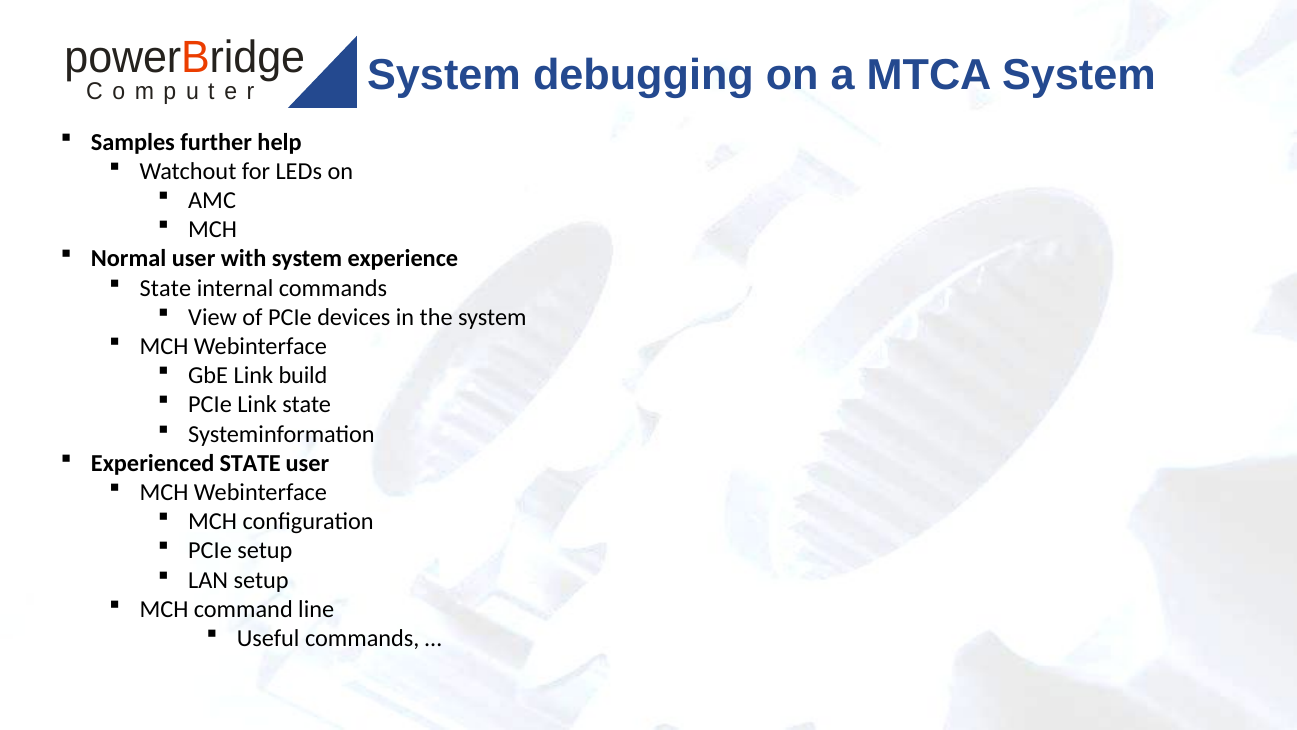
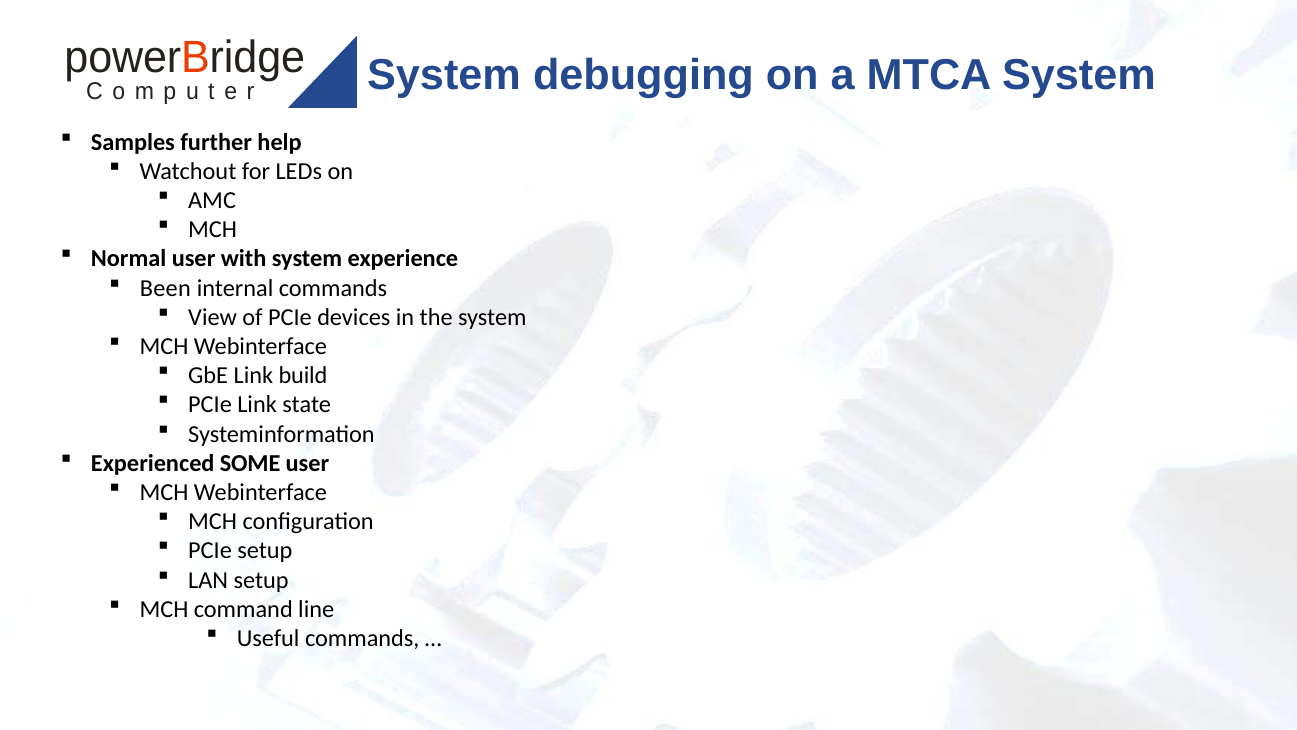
State at (165, 288): State -> Been
Experienced STATE: STATE -> SOME
